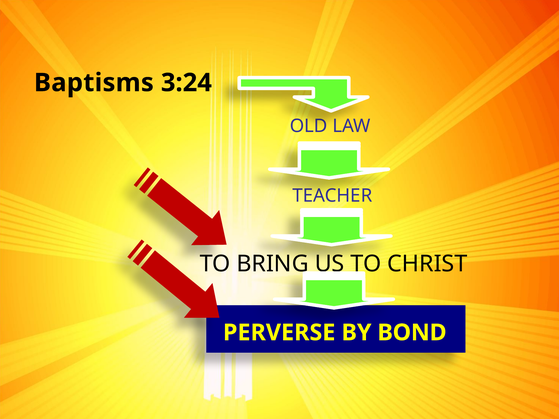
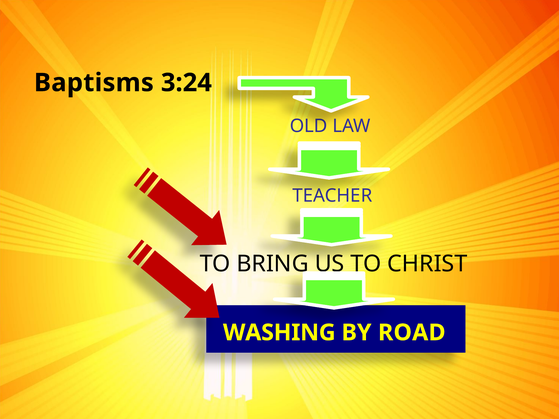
PERVERSE: PERVERSE -> WASHING
BOND: BOND -> ROAD
